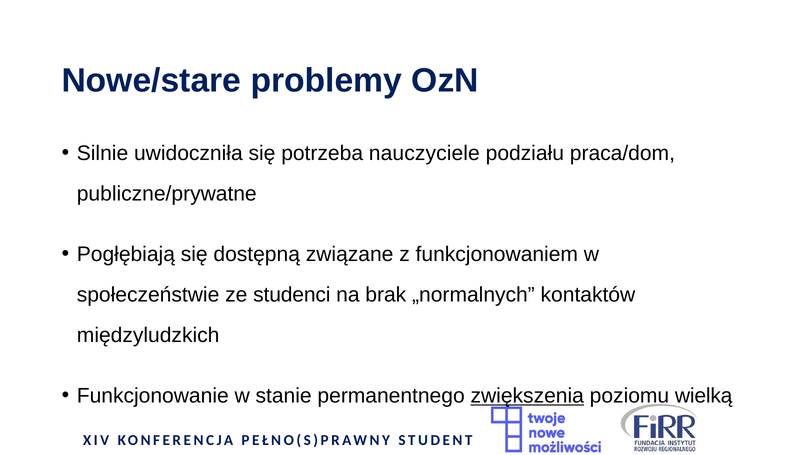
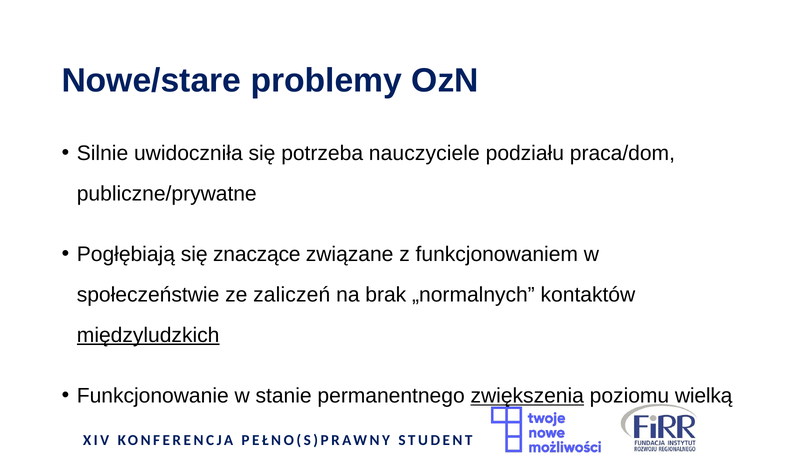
dostępną: dostępną -> znaczące
studenci: studenci -> zaliczeń
międzyludzkich underline: none -> present
